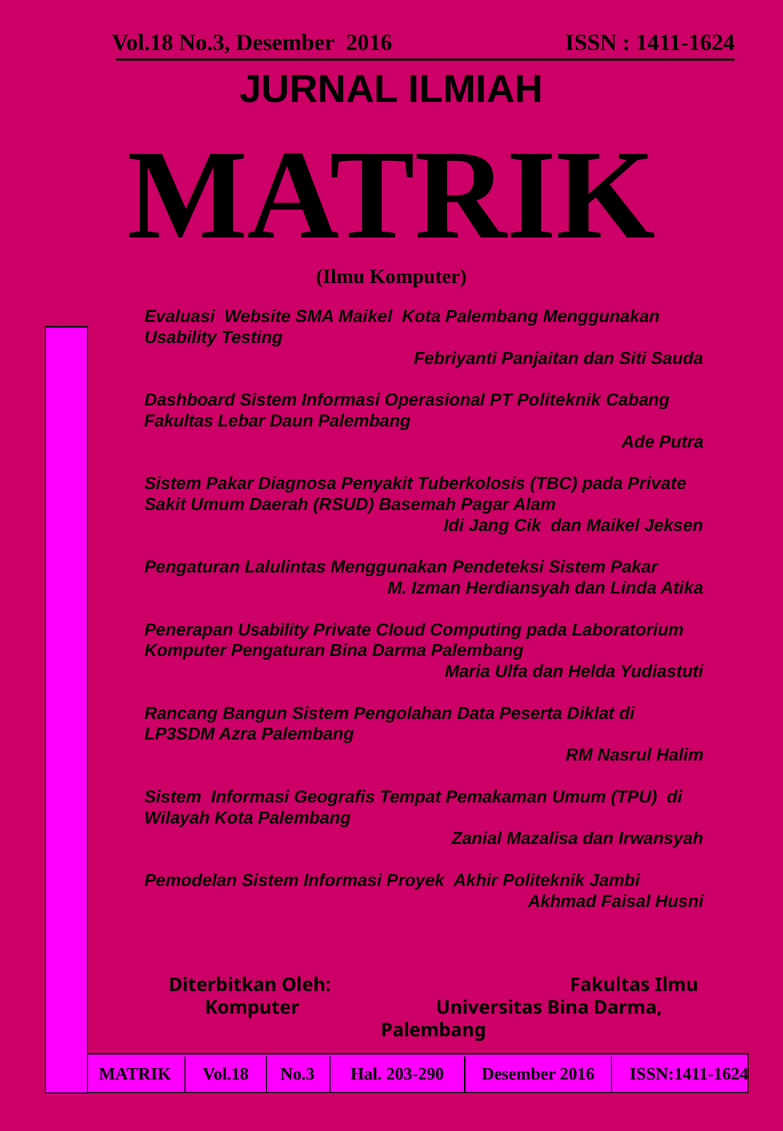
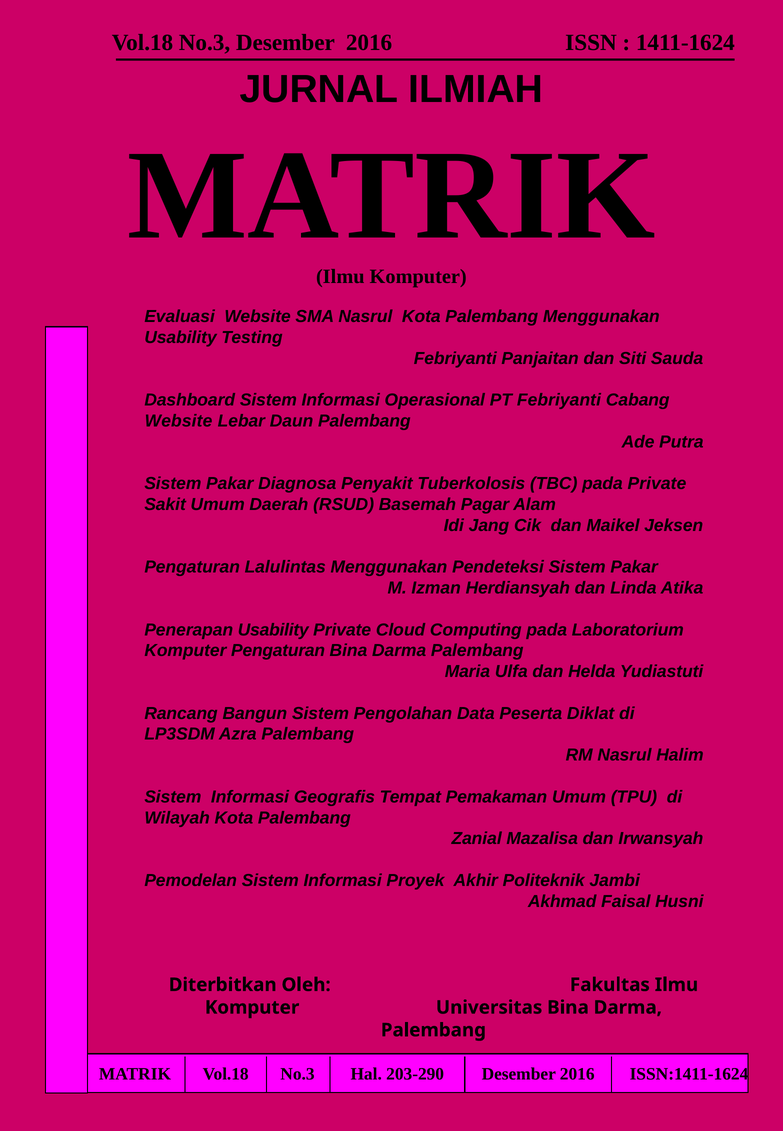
SMA Maikel: Maikel -> Nasrul
PT Politeknik: Politeknik -> Febriyanti
Fakultas at (179, 421): Fakultas -> Website
